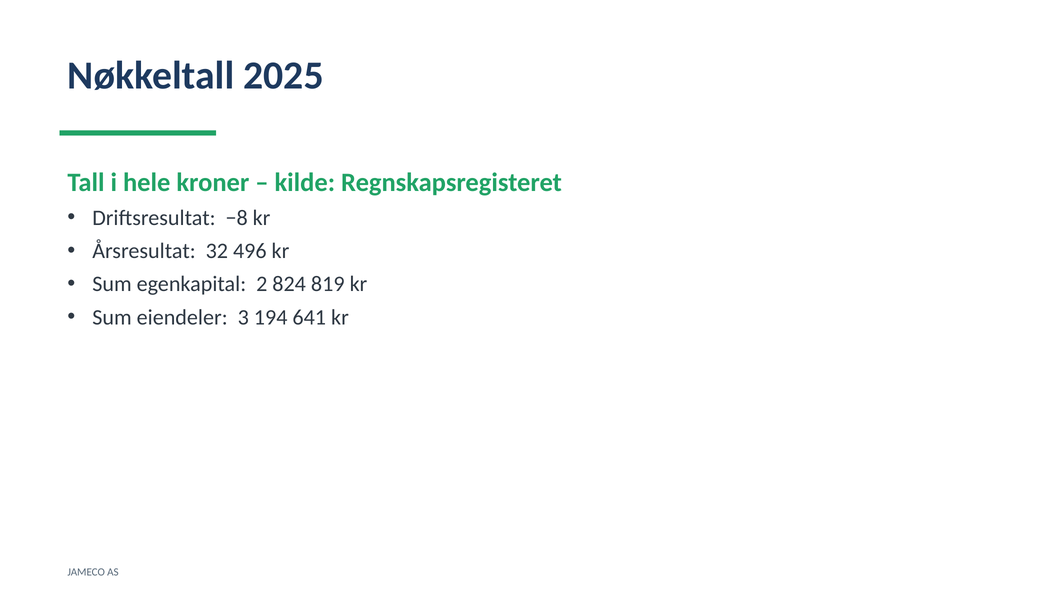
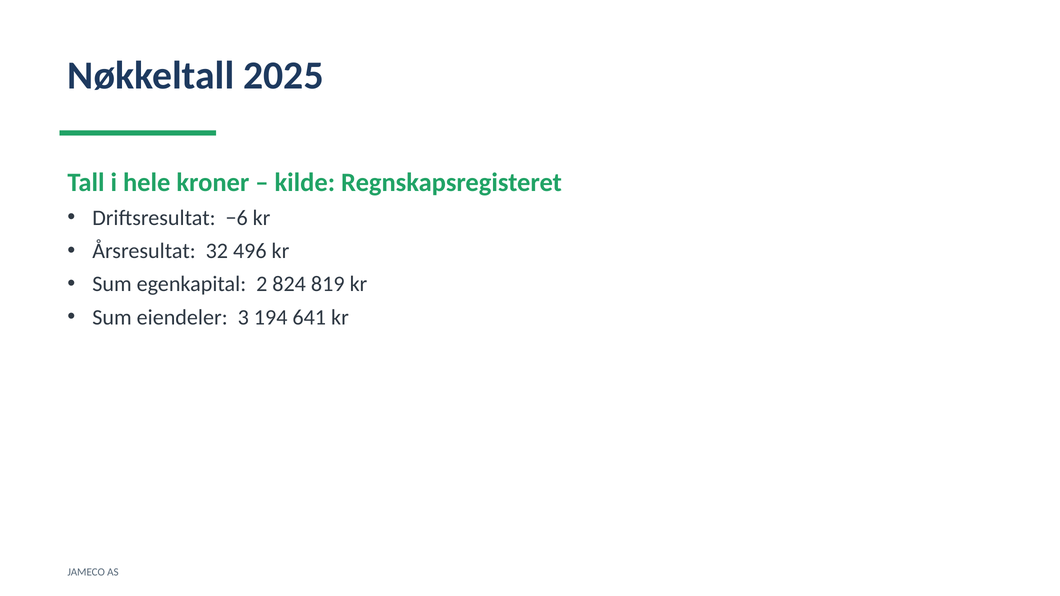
−8: −8 -> −6
